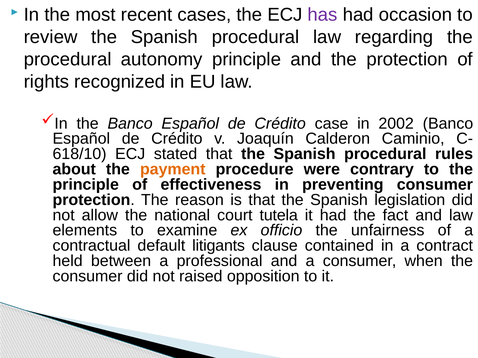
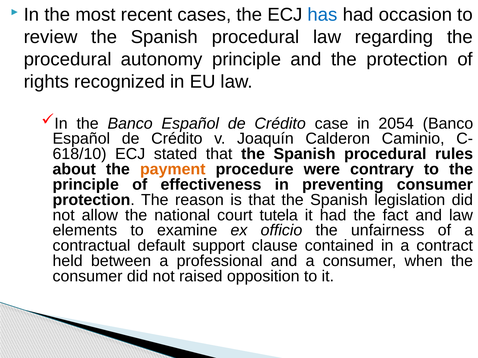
has colour: purple -> blue
2002: 2002 -> 2054
litigants: litigants -> support
